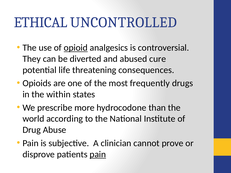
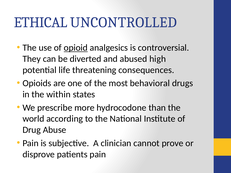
cure: cure -> high
frequently: frequently -> behavioral
pain at (98, 154) underline: present -> none
